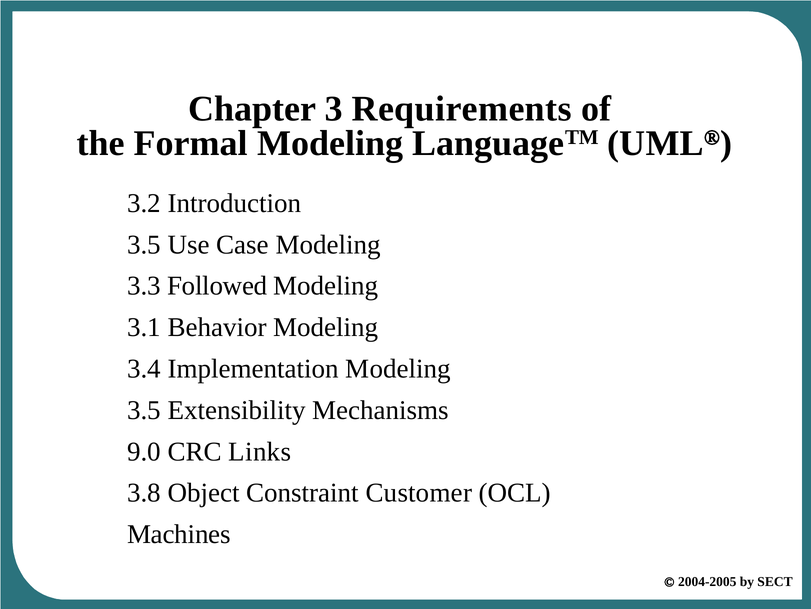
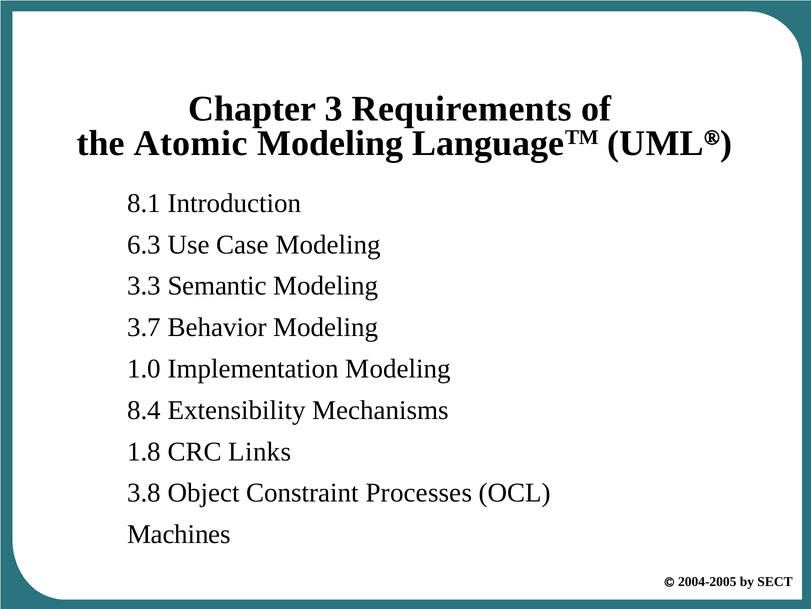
Formal: Formal -> Atomic
3.2: 3.2 -> 8.1
3.5 at (144, 244): 3.5 -> 6.3
Followed: Followed -> Semantic
3.1: 3.1 -> 3.7
3.4: 3.4 -> 1.0
3.5 at (144, 410): 3.5 -> 8.4
9.0: 9.0 -> 1.8
Customer: Customer -> Processes
